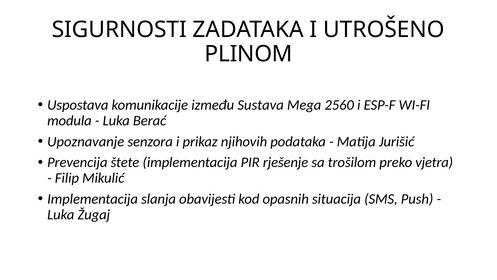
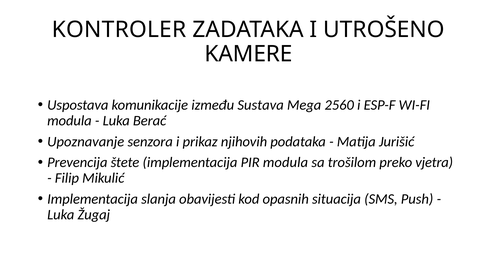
SIGURNOSTI: SIGURNOSTI -> KONTROLER
PLINOM: PLINOM -> KAMERE
PIR rješenje: rješenje -> modula
